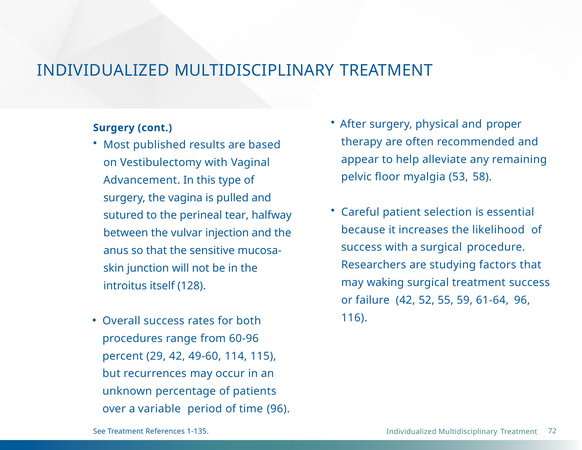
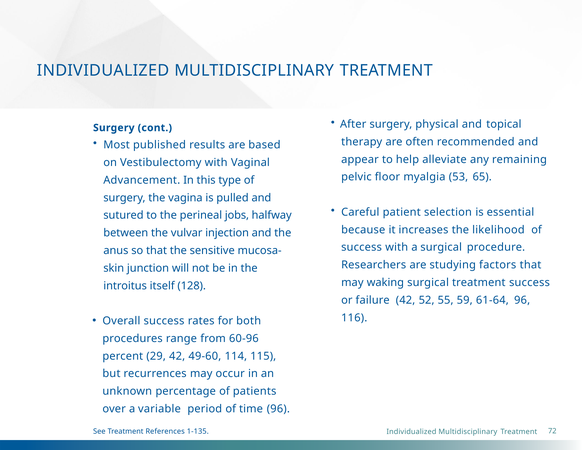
proper: proper -> topical
58: 58 -> 65
tear: tear -> jobs
